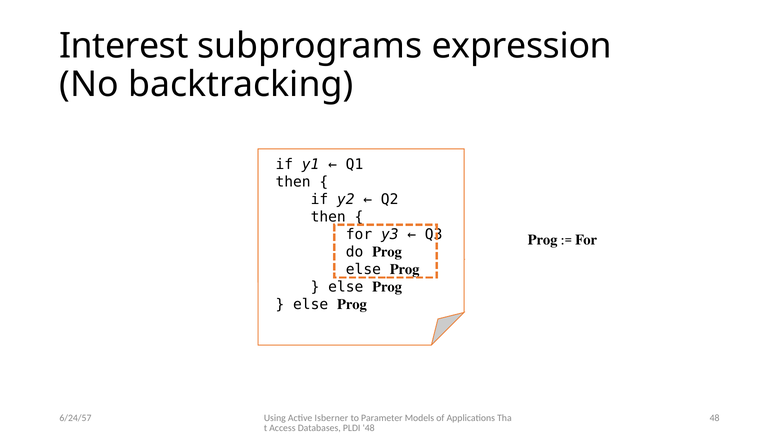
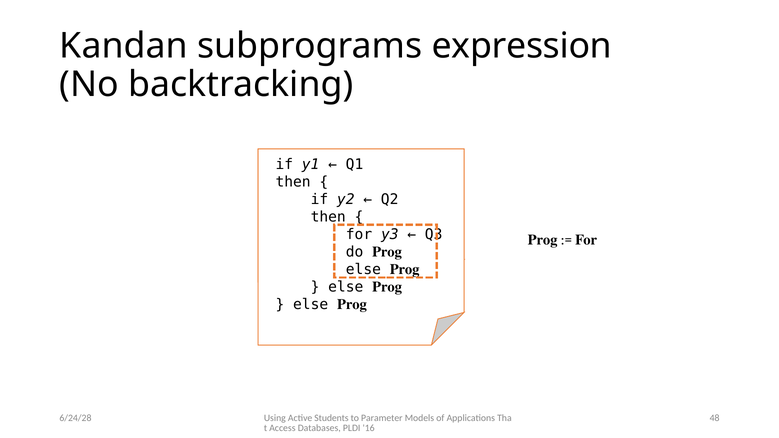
Interest: Interest -> Kandan
Isberner: Isberner -> Students
6/24/57: 6/24/57 -> 6/24/28
PLDI 48: 48 -> 16
